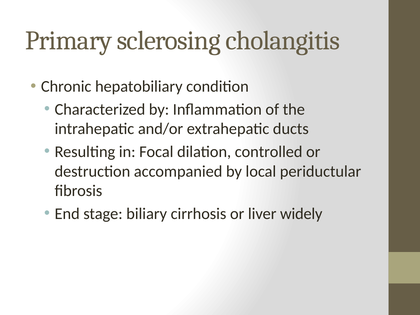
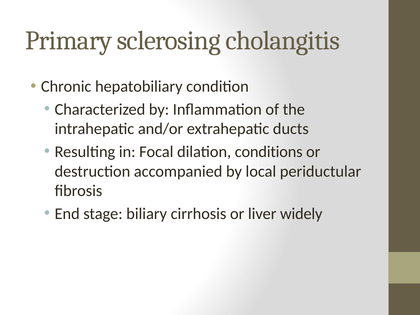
controlled: controlled -> conditions
